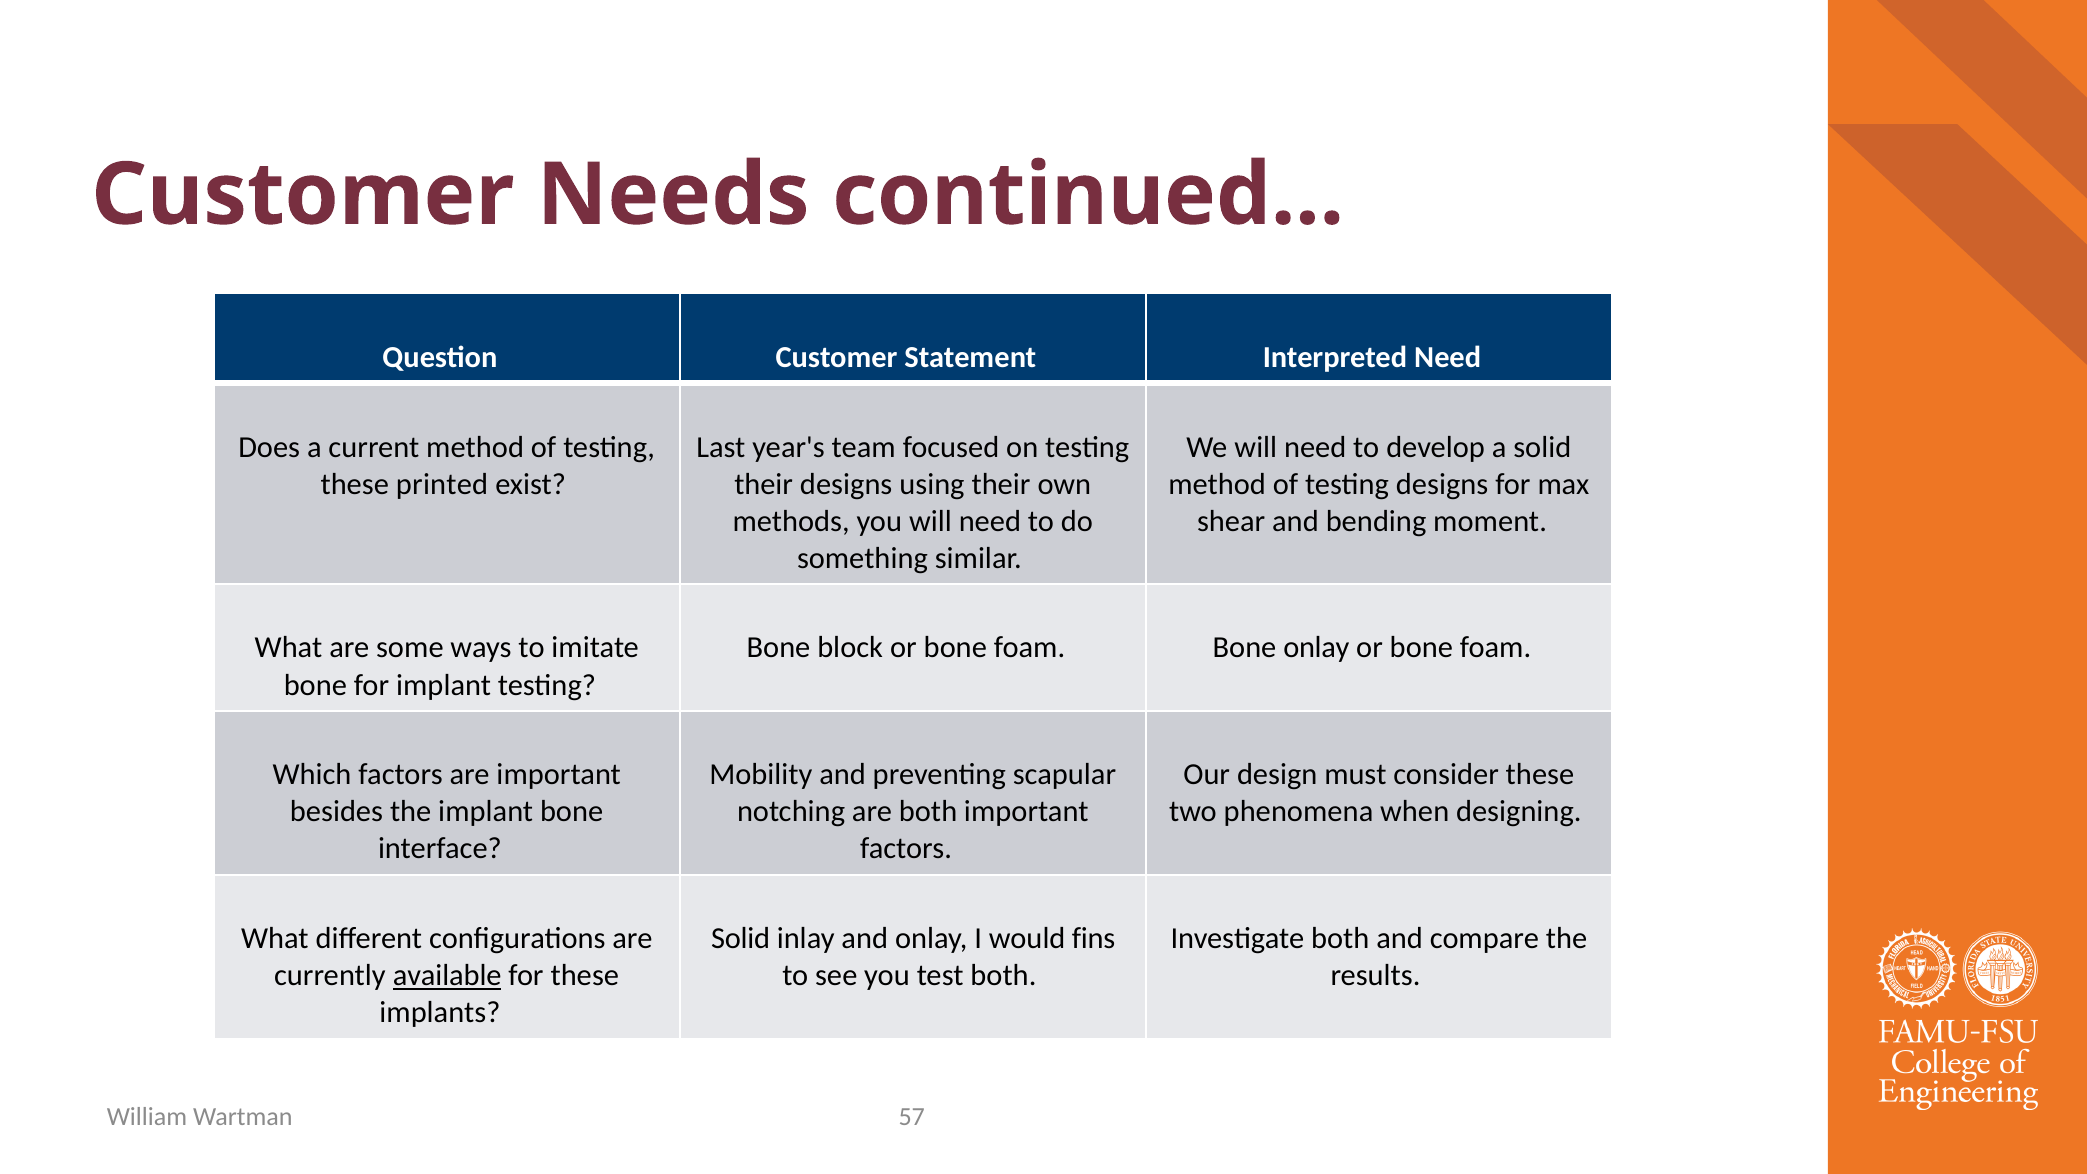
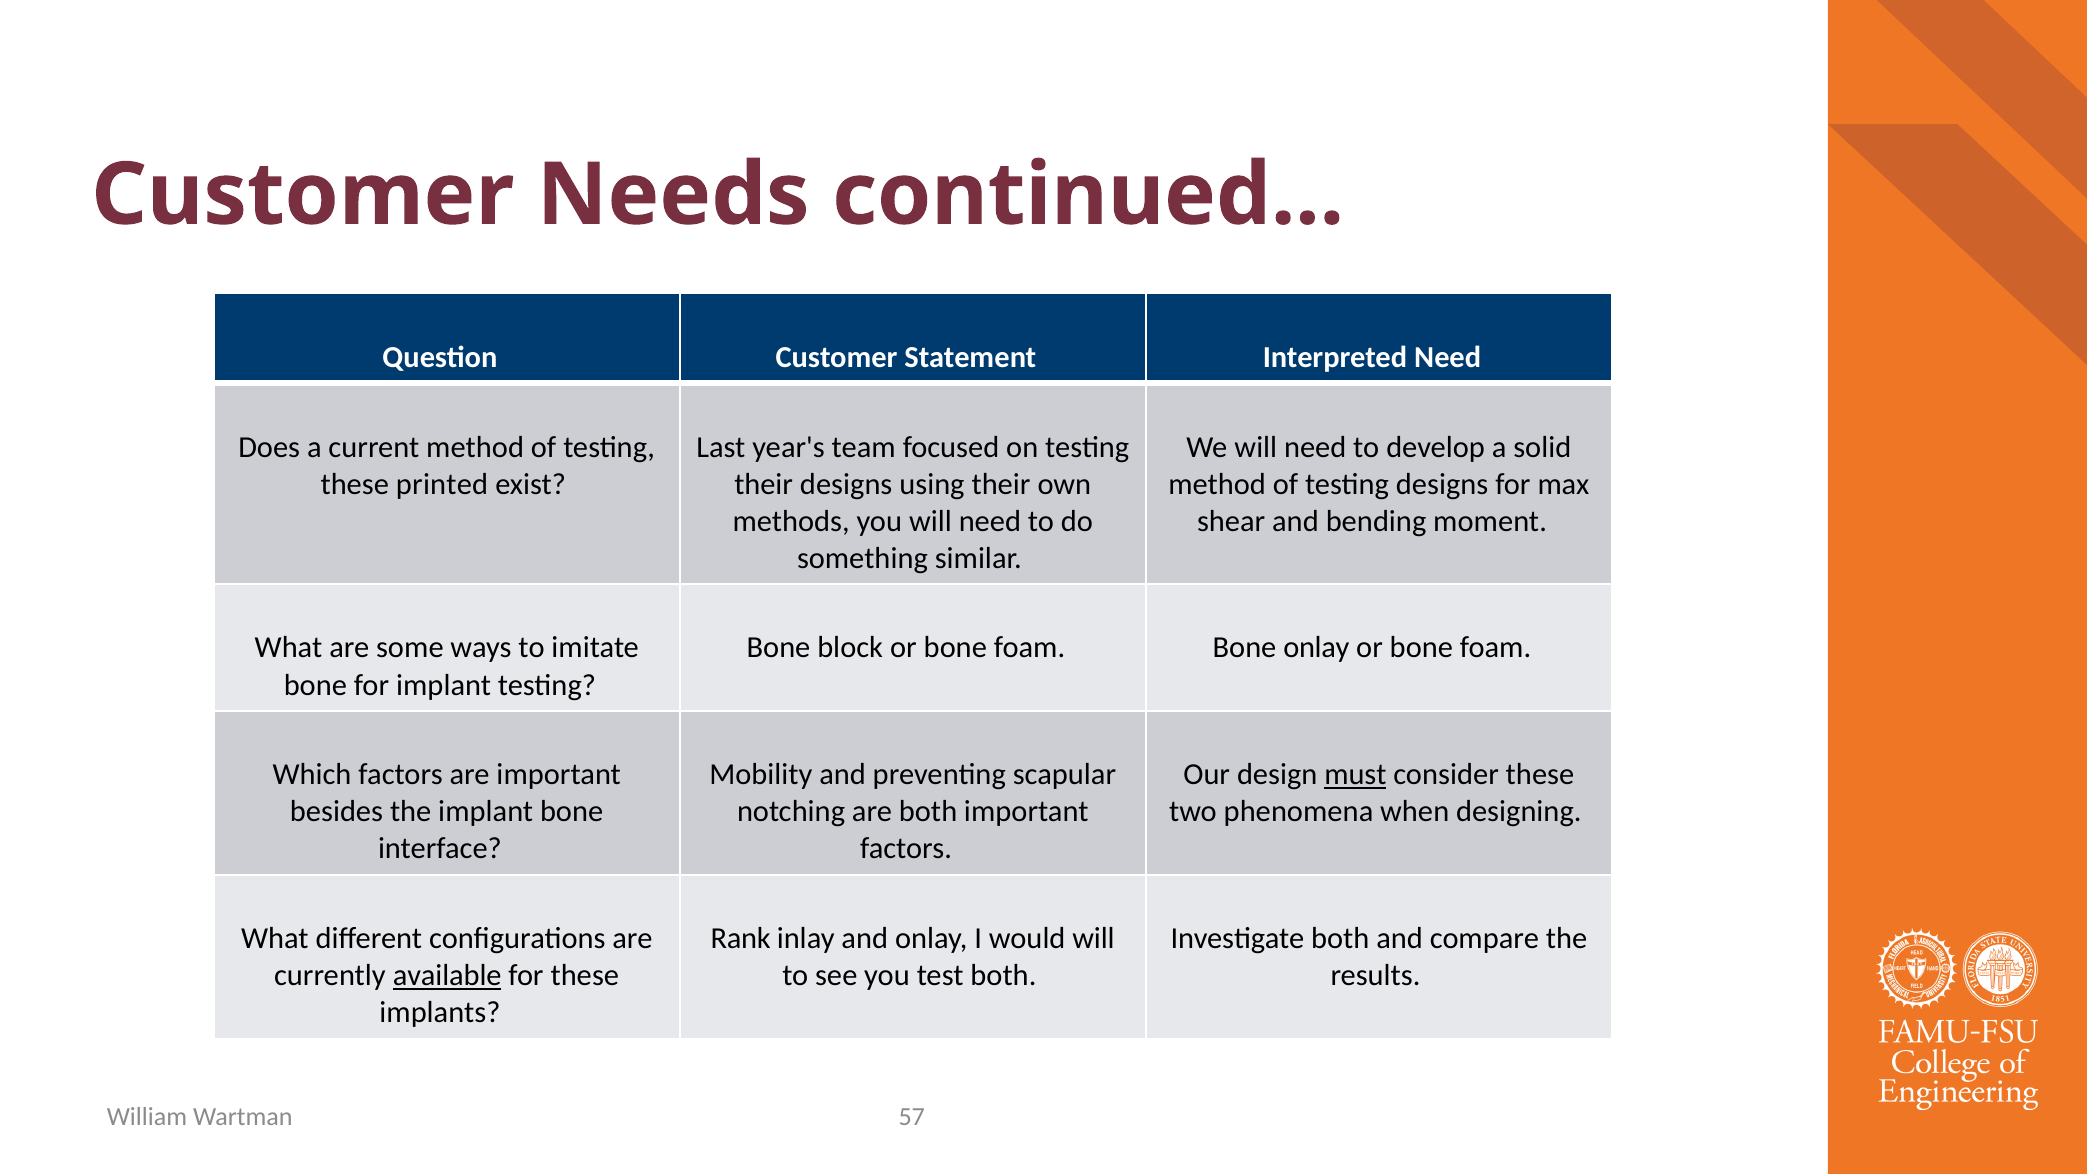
must underline: none -> present
Solid at (741, 939): Solid -> Rank
would fins: fins -> will
